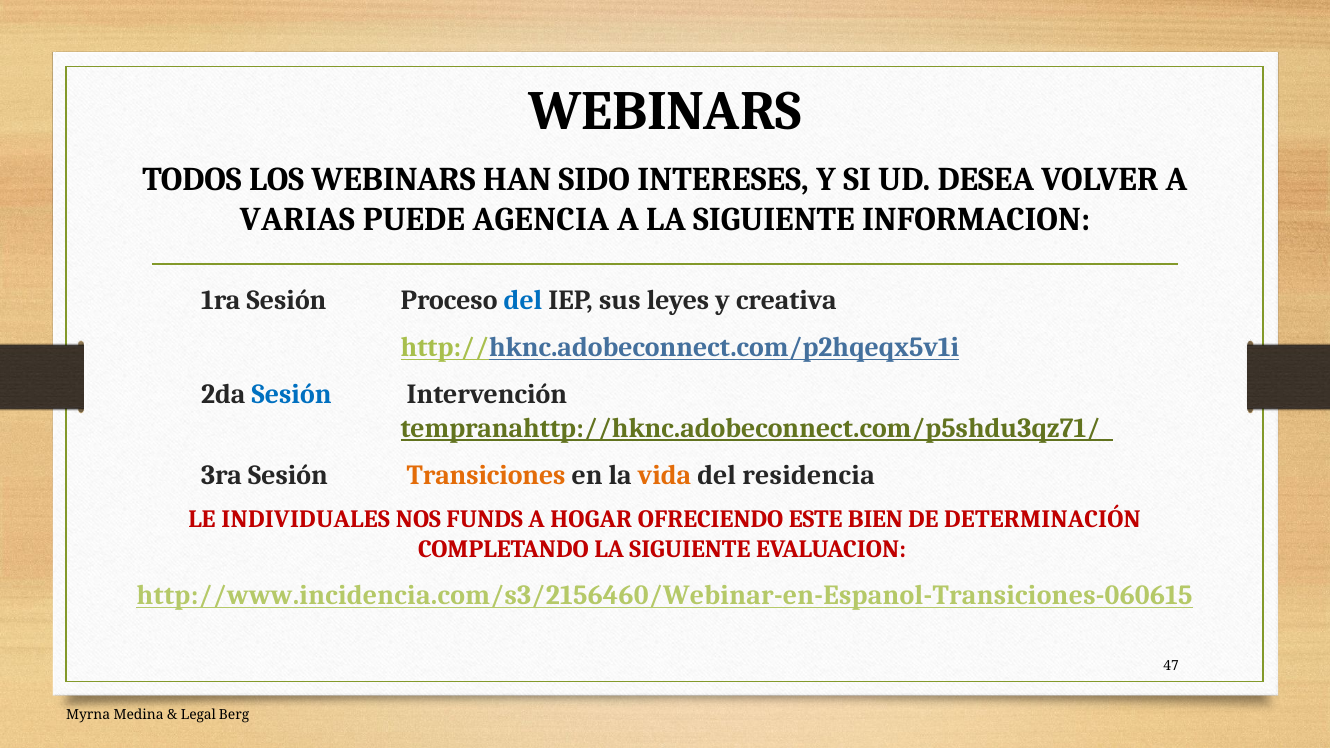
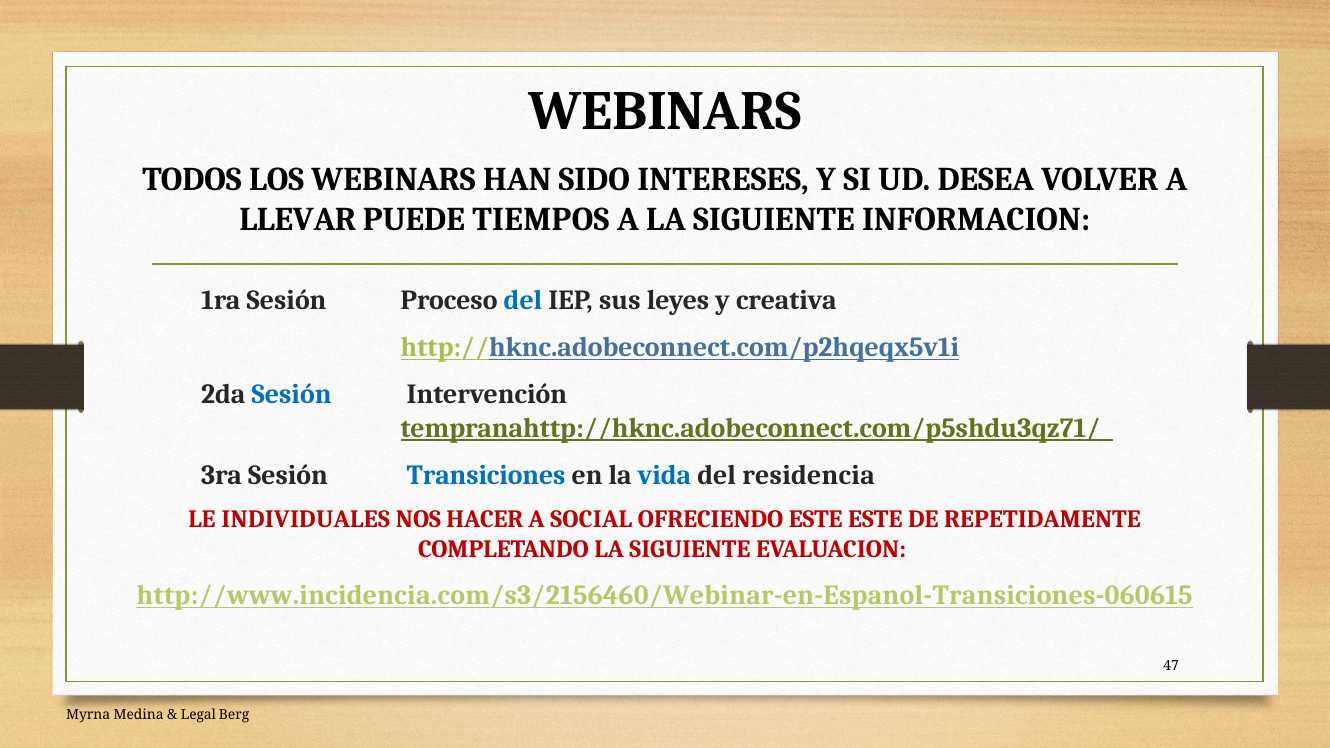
VARIAS: VARIAS -> LLEVAR
AGENCIA: AGENCIA -> TIEMPOS
Transiciones colour: orange -> blue
vida colour: orange -> blue
FUNDS: FUNDS -> HACER
HOGAR: HOGAR -> SOCIAL
ESTE BIEN: BIEN -> ESTE
DETERMINACIÓN: DETERMINACIÓN -> REPETIDAMENTE
